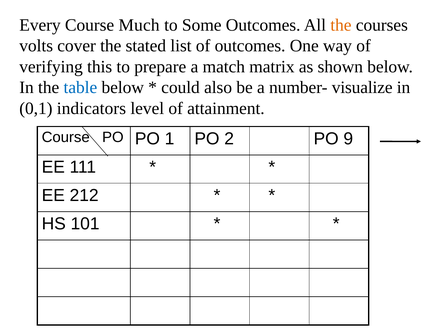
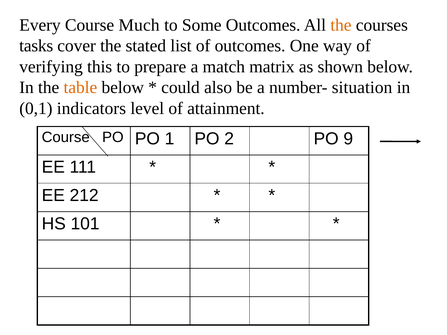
volts: volts -> tasks
table colour: blue -> orange
visualize: visualize -> situation
